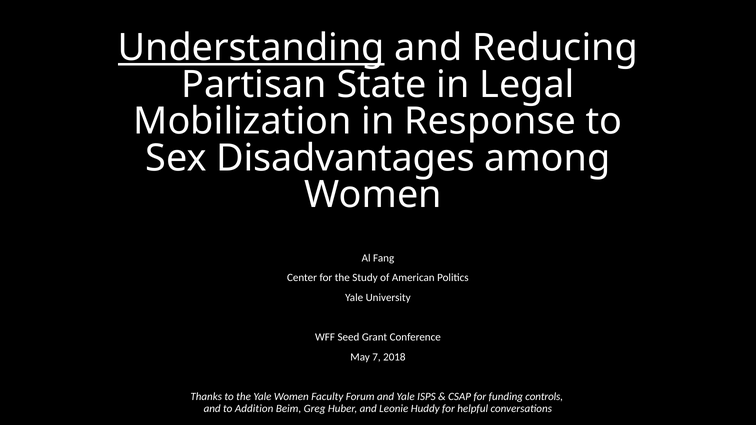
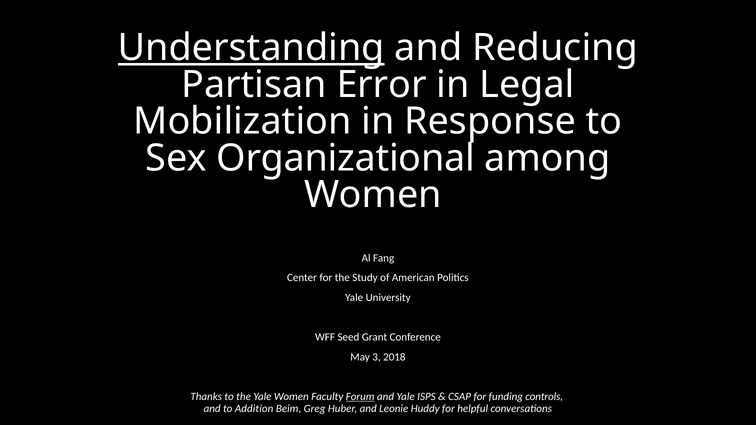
State: State -> Error
Disadvantages: Disadvantages -> Organizational
7: 7 -> 3
Forum underline: none -> present
